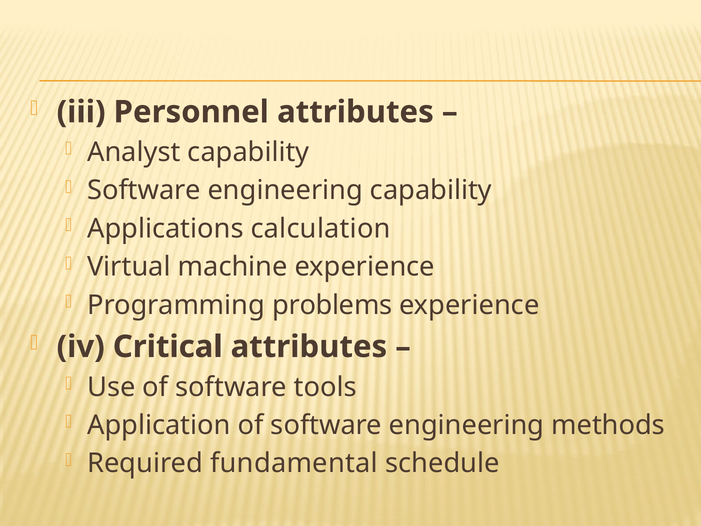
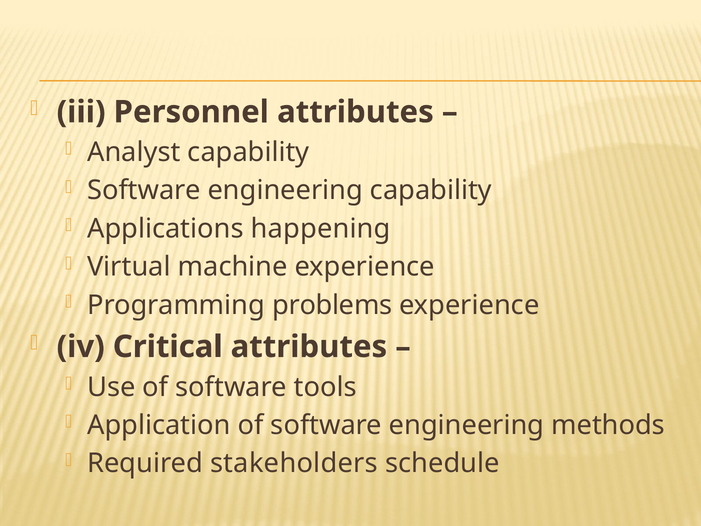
calculation: calculation -> happening
fundamental: fundamental -> stakeholders
